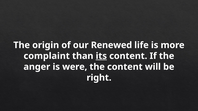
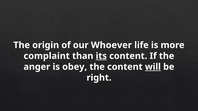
Renewed: Renewed -> Whoever
were: were -> obey
will underline: none -> present
